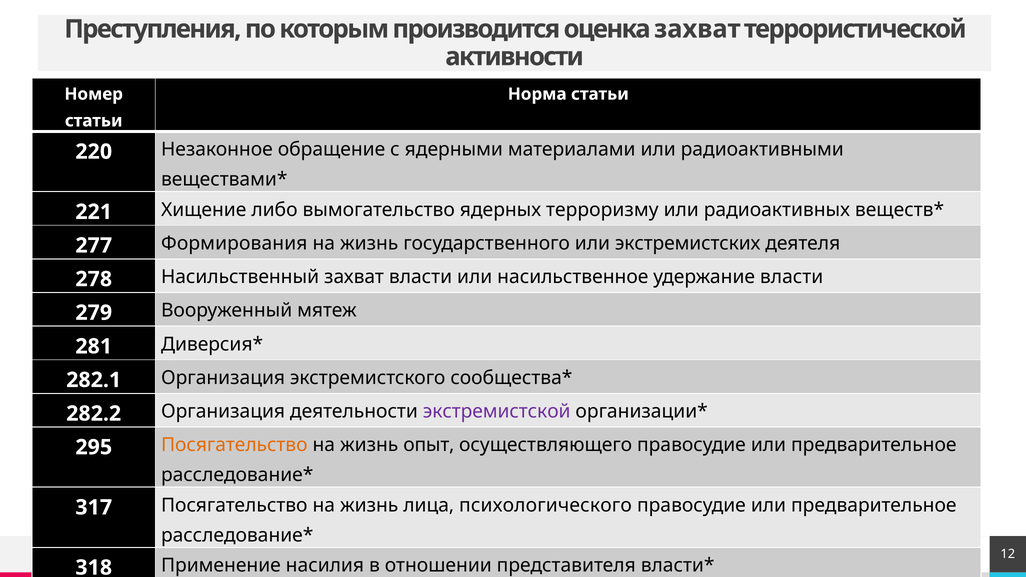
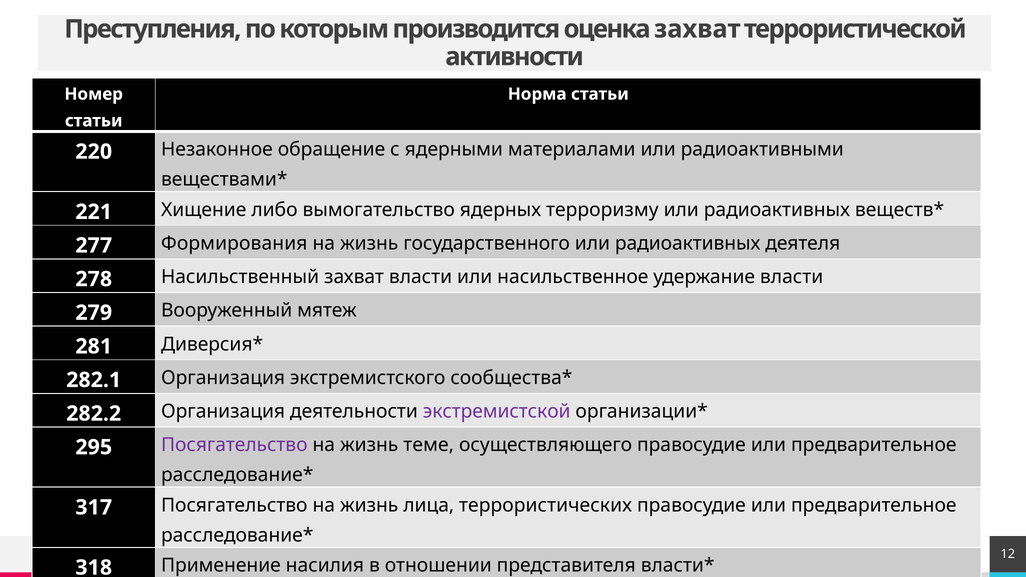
государственного или экстремистских: экстремистских -> радиоактивных
Посягательство at (234, 445) colour: orange -> purple
опыт: опыт -> теме
психологического: психологического -> террористических
